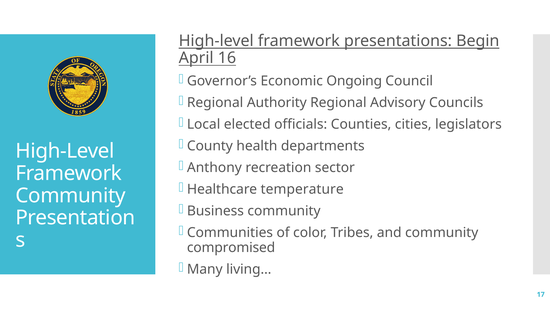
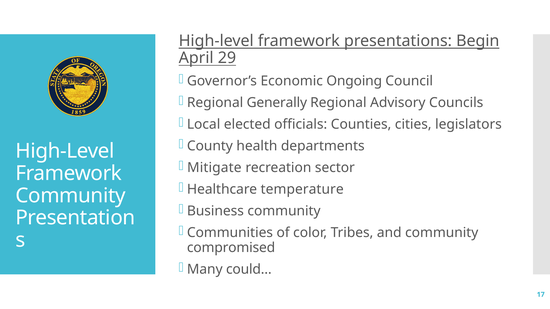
16: 16 -> 29
Authority: Authority -> Generally
Anthony: Anthony -> Mitigate
living…: living… -> could…
